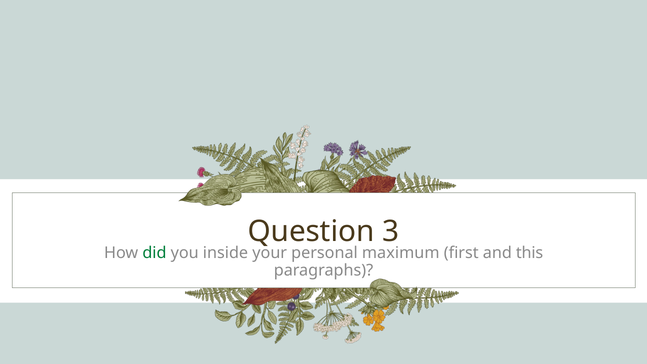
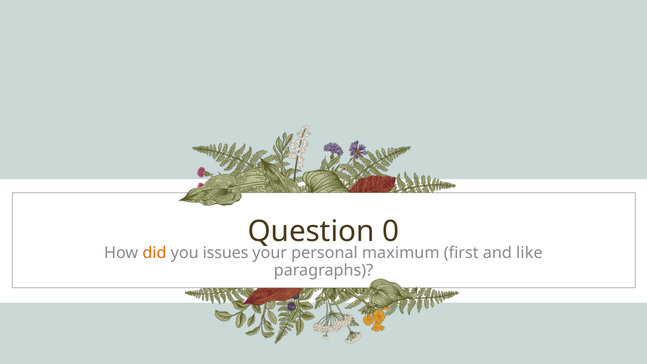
3: 3 -> 0
did colour: green -> orange
inside: inside -> issues
this: this -> like
